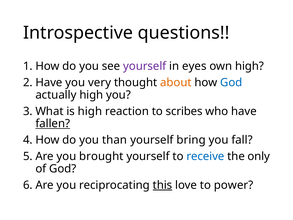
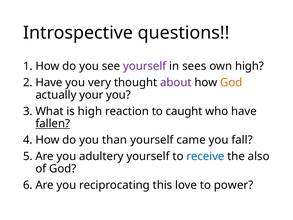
eyes: eyes -> sees
about colour: orange -> purple
God at (231, 82) colour: blue -> orange
actually high: high -> your
scribes: scribes -> caught
bring: bring -> came
brought: brought -> adultery
only: only -> also
this underline: present -> none
